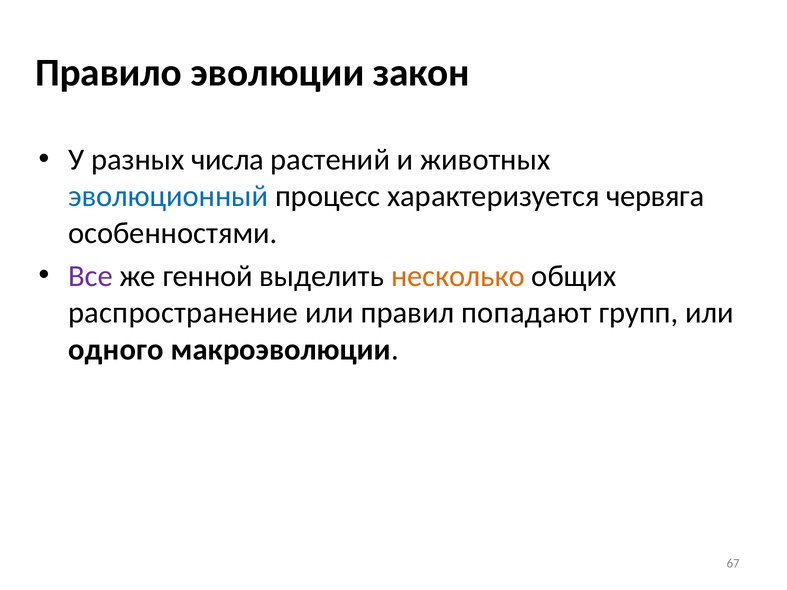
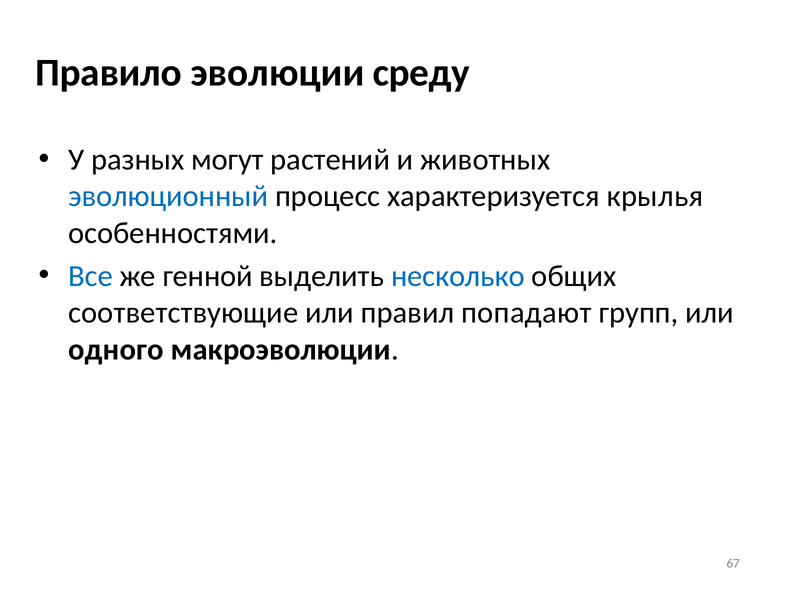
закон: закон -> среду
числа: числа -> могут
червяга: червяга -> крылья
Все colour: purple -> blue
несколько colour: orange -> blue
распространение: распространение -> соответствующие
